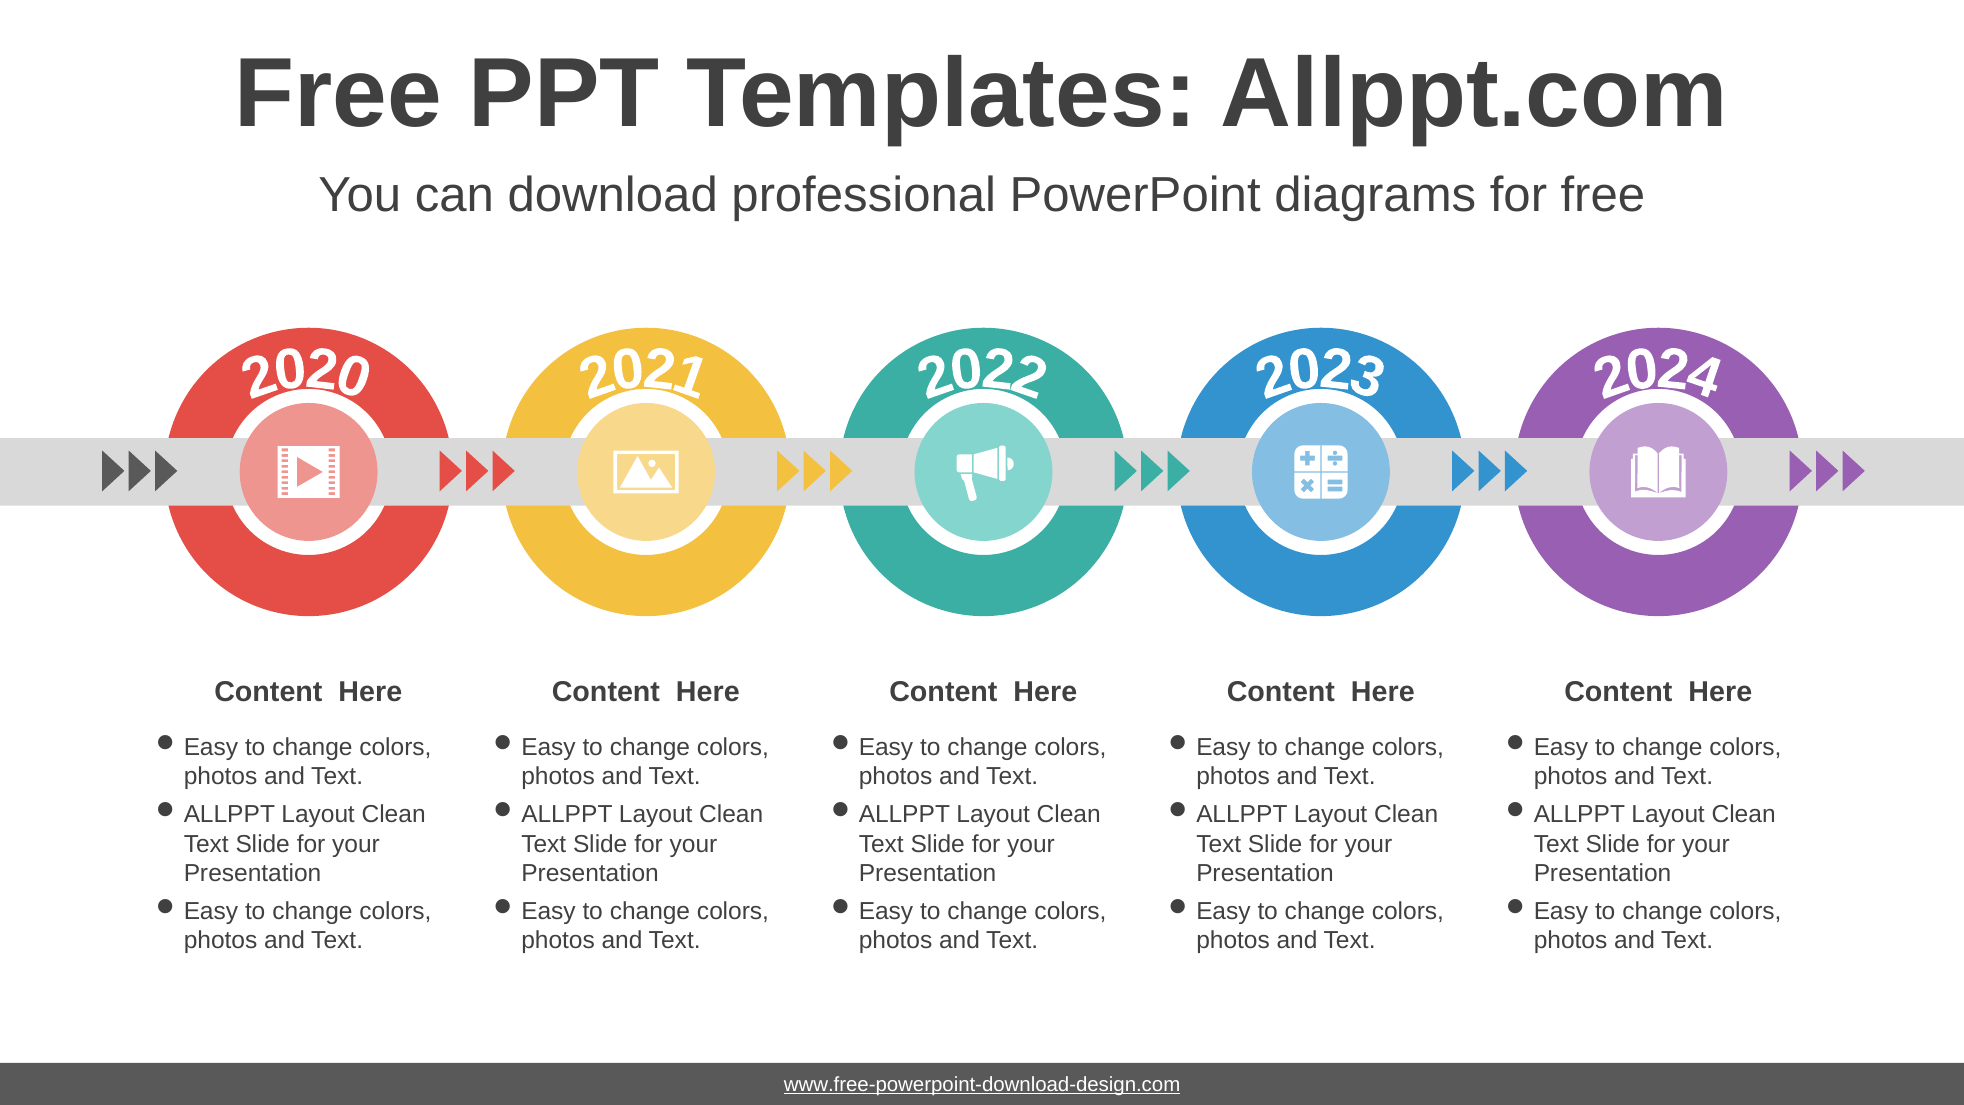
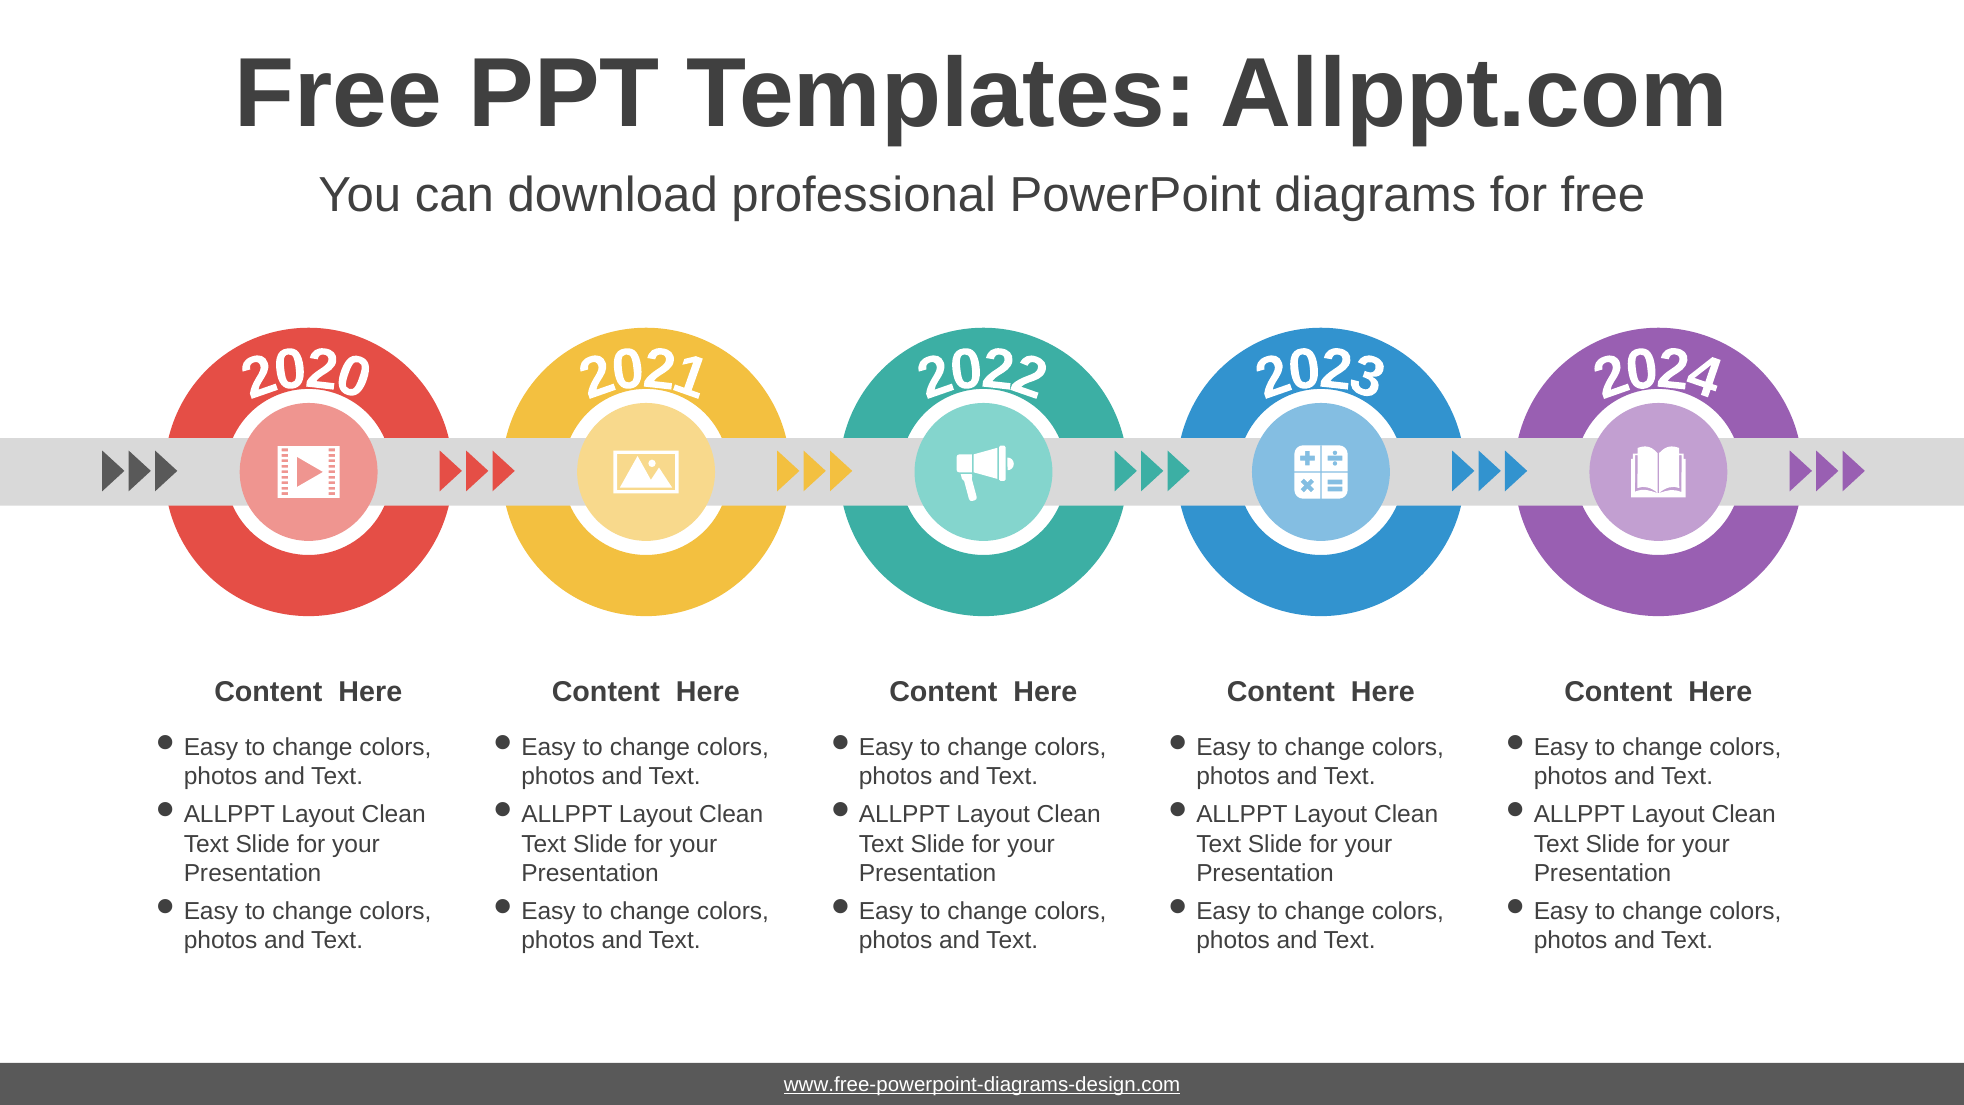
www.free-powerpoint-download-design.com: www.free-powerpoint-download-design.com -> www.free-powerpoint-diagrams-design.com
